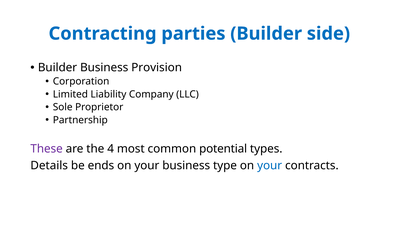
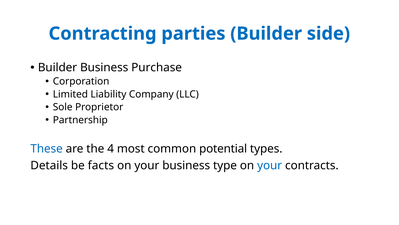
Provision: Provision -> Purchase
These colour: purple -> blue
ends: ends -> facts
